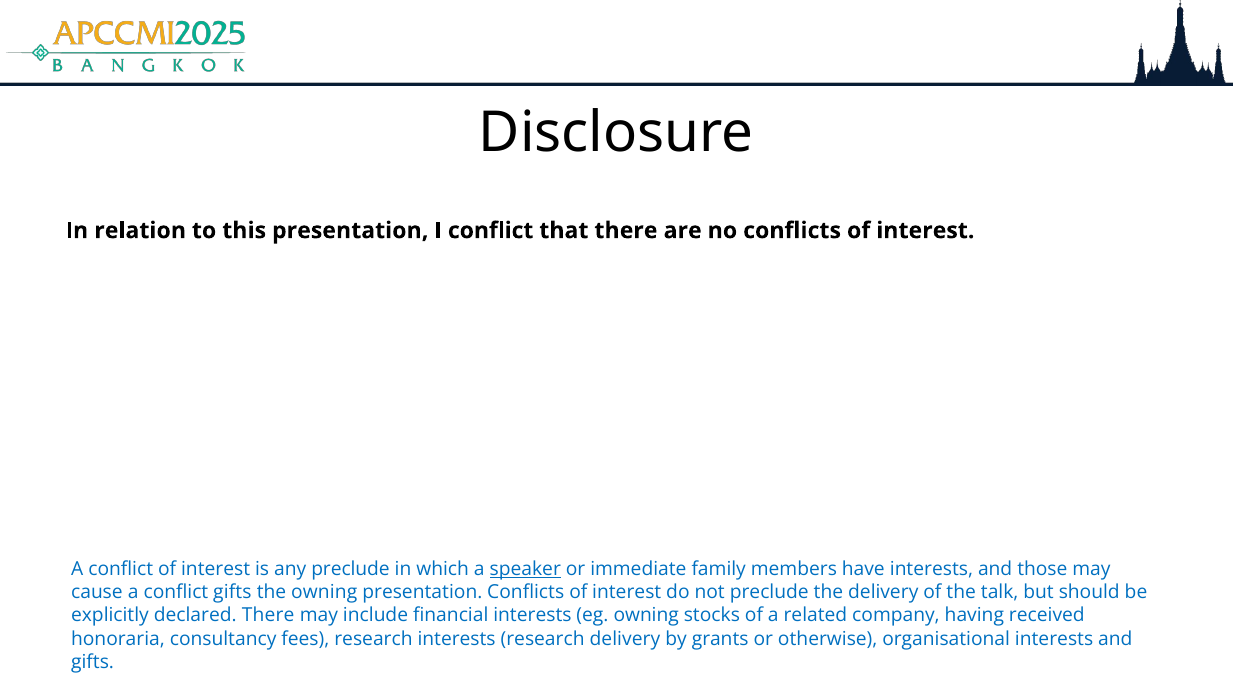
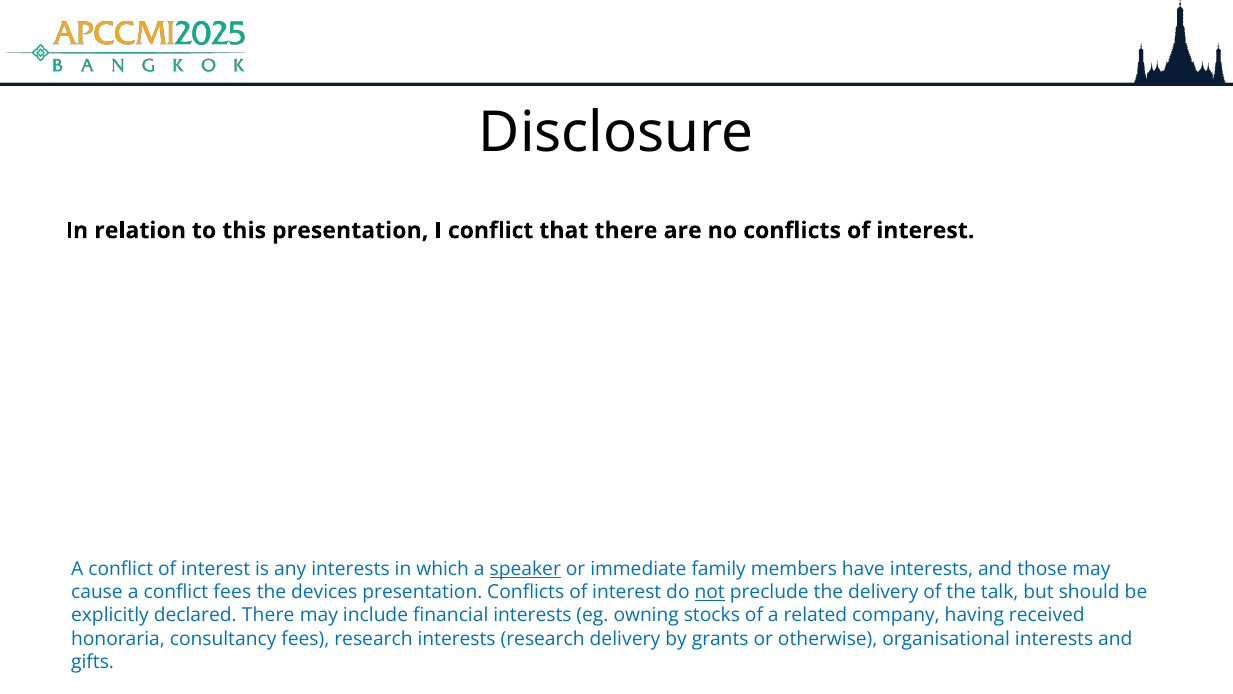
any preclude: preclude -> interests
conflict gifts: gifts -> fees
the owning: owning -> devices
not underline: none -> present
